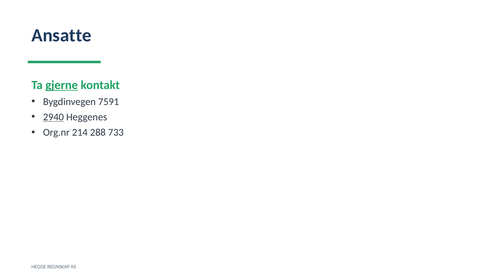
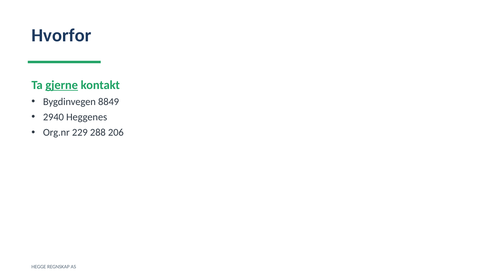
Ansatte: Ansatte -> Hvorfor
7591: 7591 -> 8849
2940 underline: present -> none
214: 214 -> 229
733: 733 -> 206
